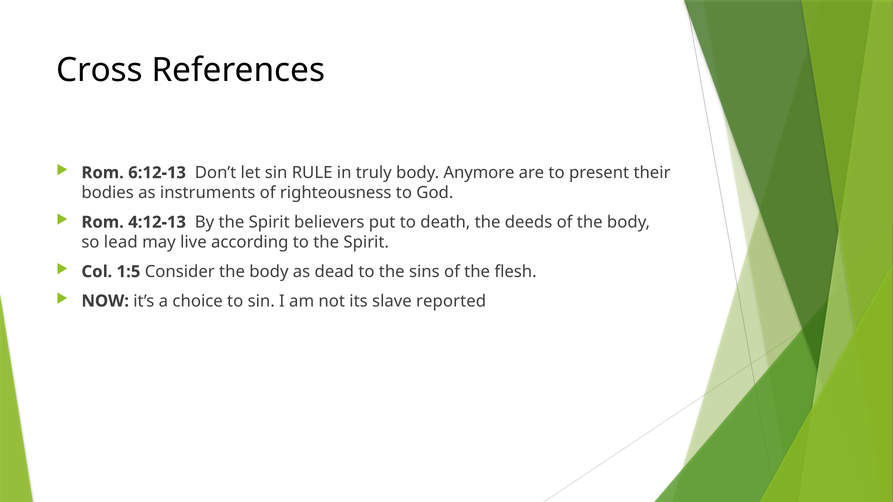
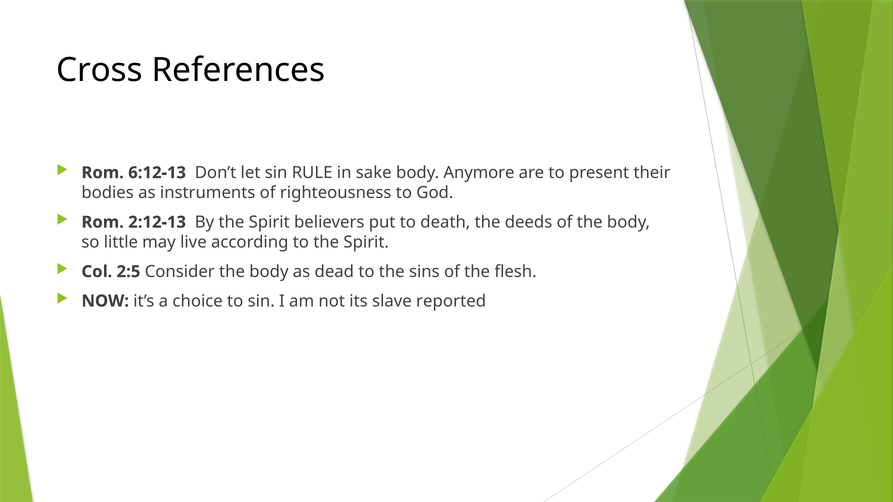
truly: truly -> sake
4:12-13: 4:12-13 -> 2:12-13
lead: lead -> little
1:5: 1:5 -> 2:5
